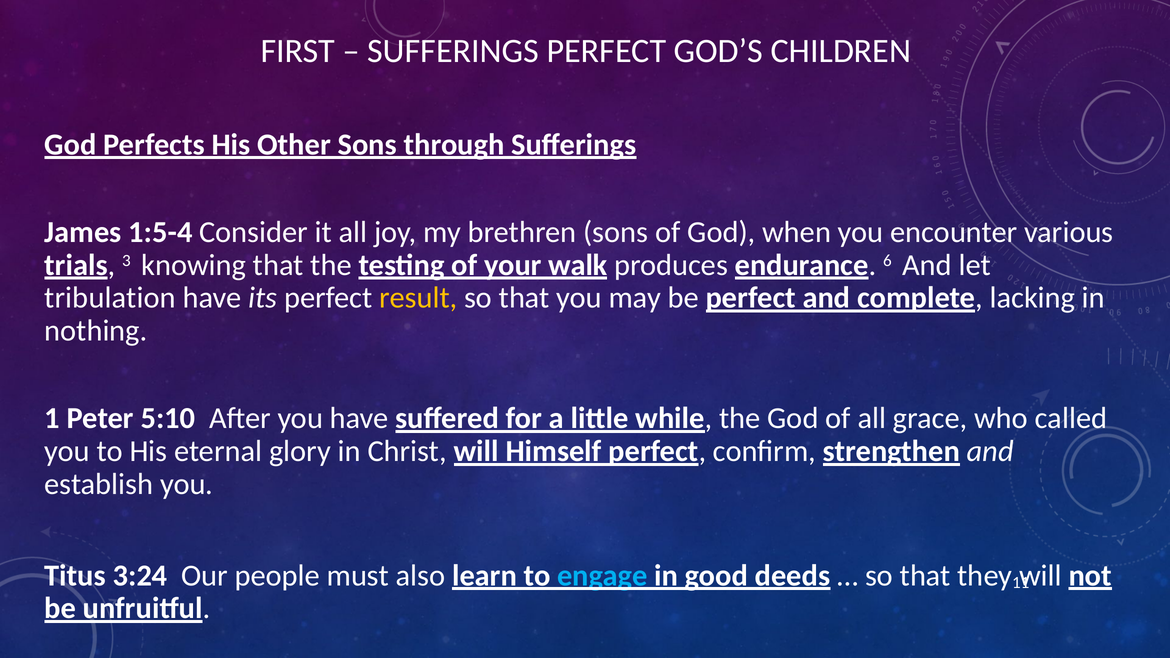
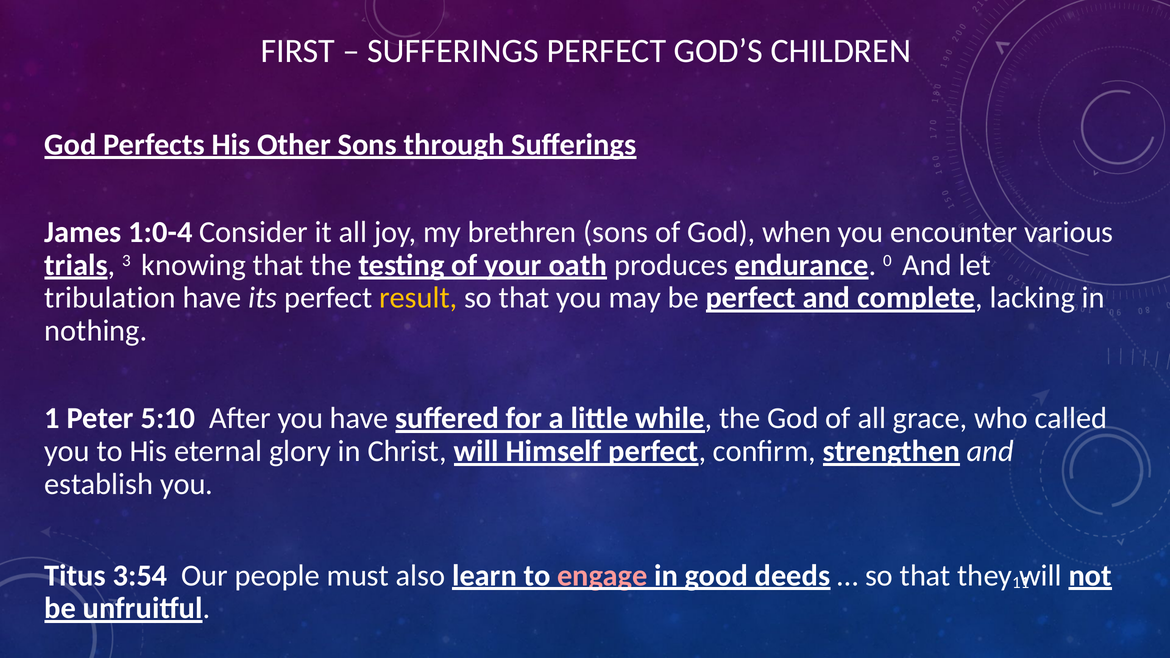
1:5-4: 1:5-4 -> 1:0-4
walk: walk -> oath
6: 6 -> 0
3:24: 3:24 -> 3:54
engage colour: light blue -> pink
